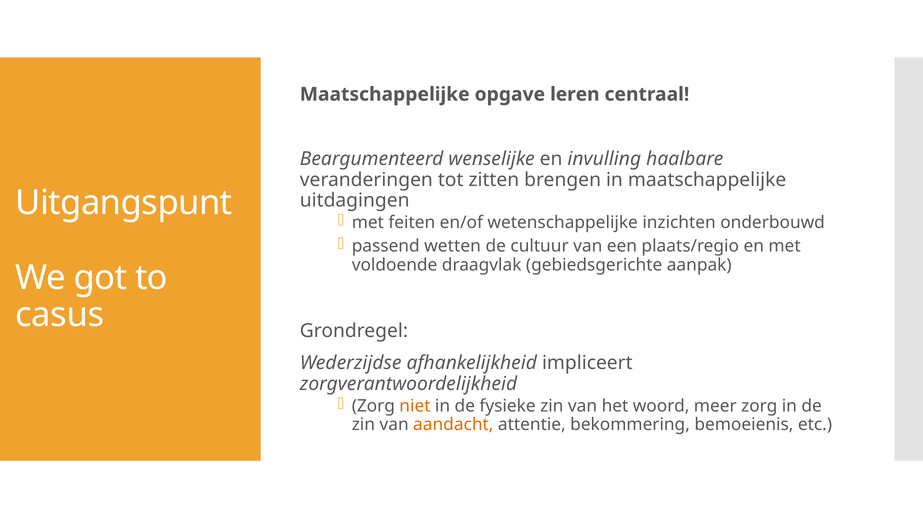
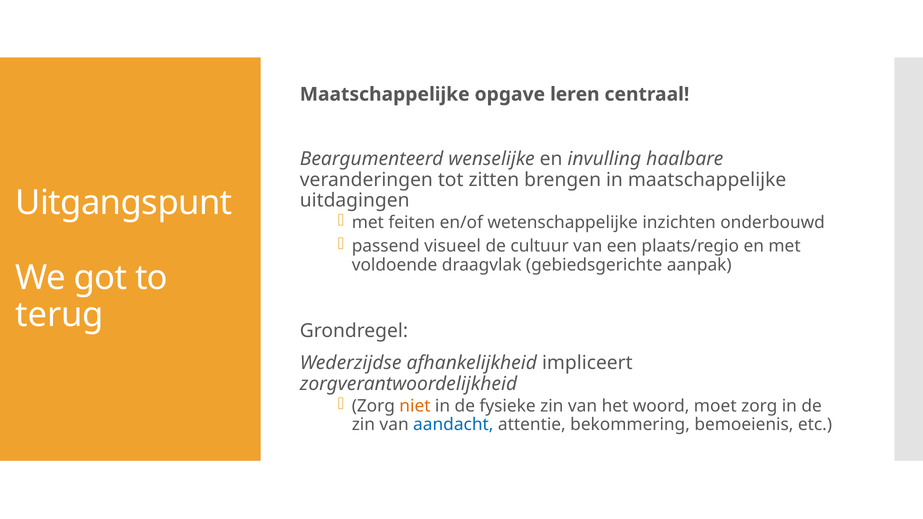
wetten: wetten -> visueel
casus: casus -> terug
meer: meer -> moet
aandacht colour: orange -> blue
